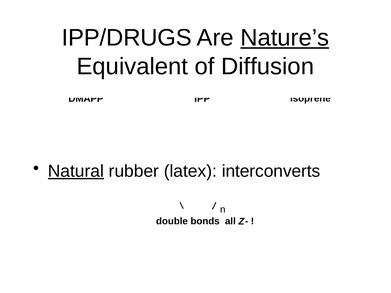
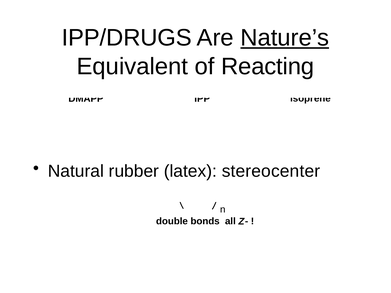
Diffusion: Diffusion -> Reacting
Natural underline: present -> none
interconverts: interconverts -> stereocenter
